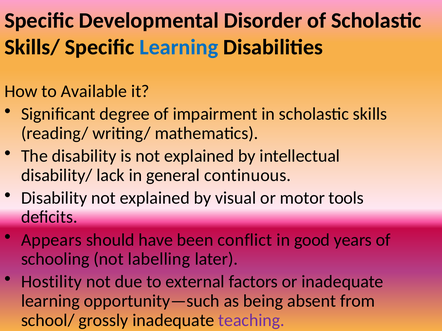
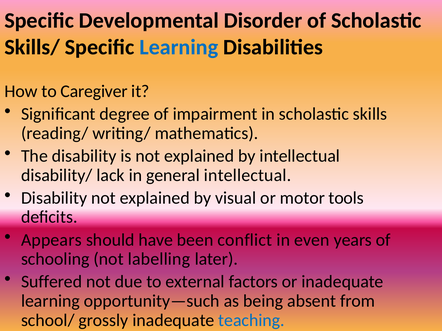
Available: Available -> Caregiver
general continuous: continuous -> intellectual
good: good -> even
Hostility: Hostility -> Suffered
teaching colour: purple -> blue
